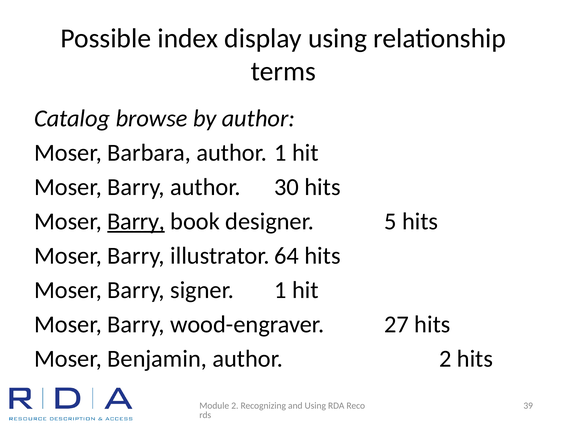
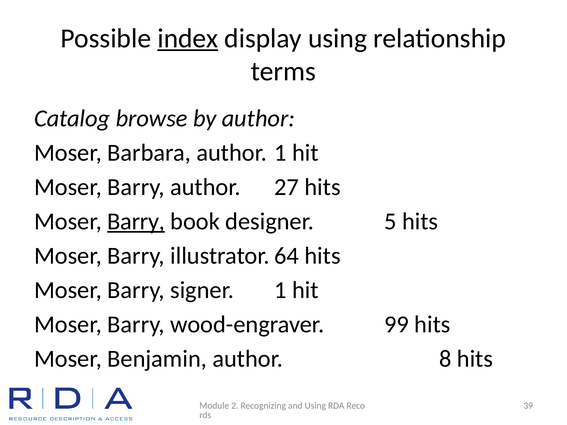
index underline: none -> present
30: 30 -> 27
27: 27 -> 99
author 2: 2 -> 8
